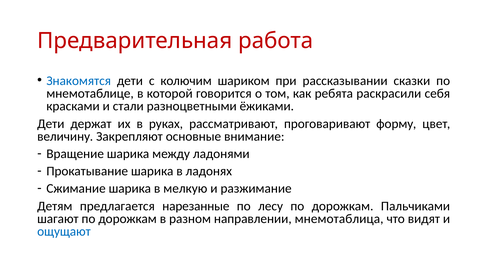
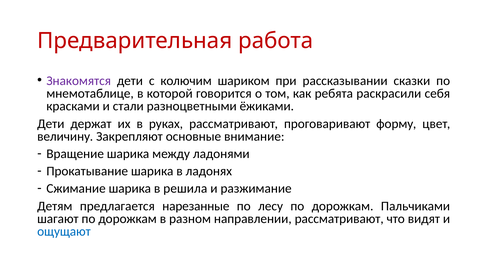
Знакомятся colour: blue -> purple
мелкую: мелкую -> решила
направлении мнемотаблица: мнемотаблица -> рассматривают
